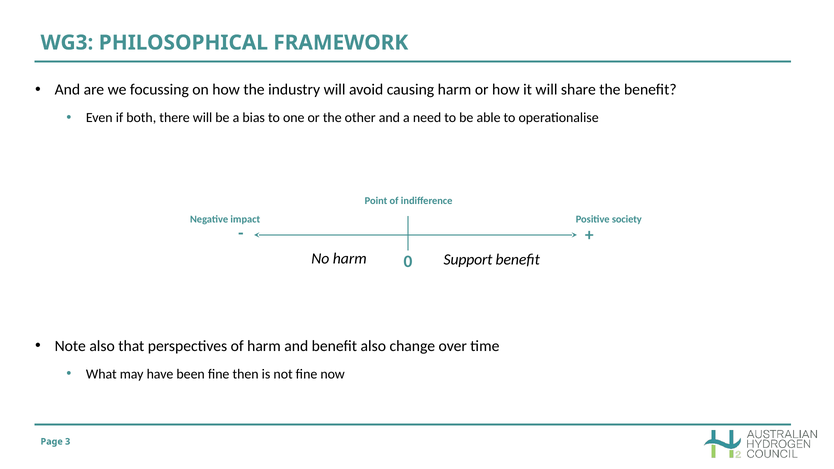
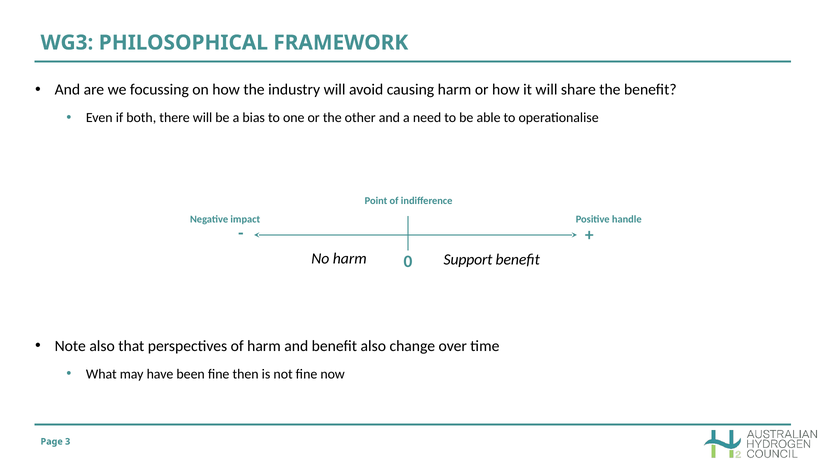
society: society -> handle
